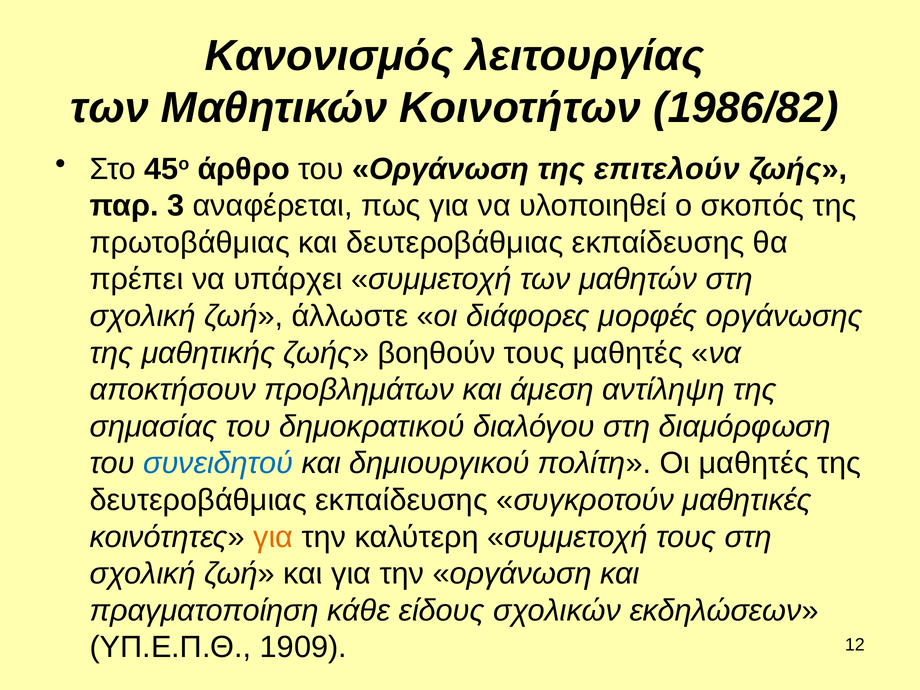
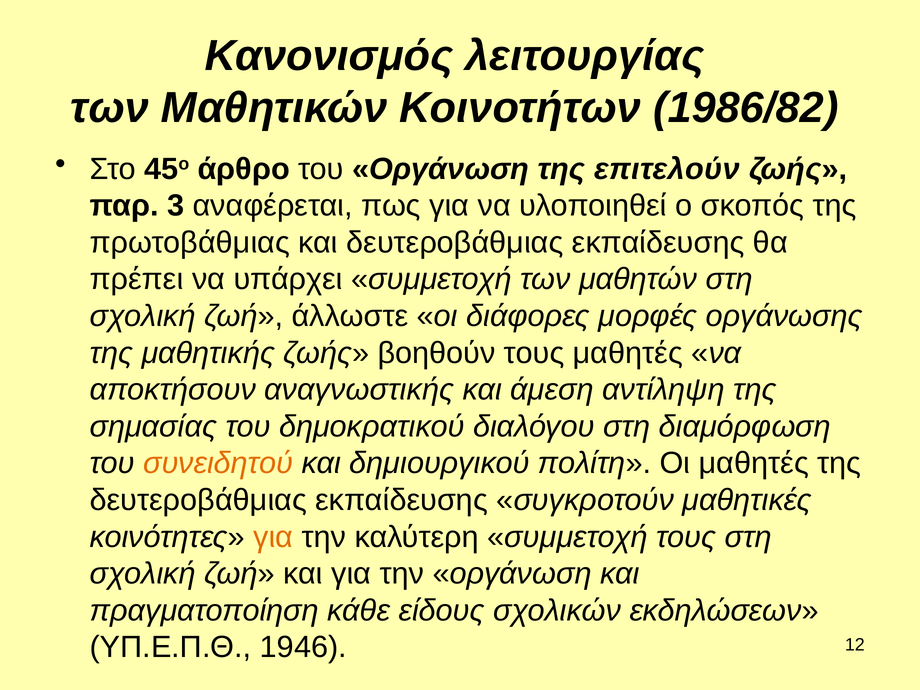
προβλημάτων: προβλημάτων -> αναγνωστικής
συνειδητού colour: blue -> orange
1909: 1909 -> 1946
